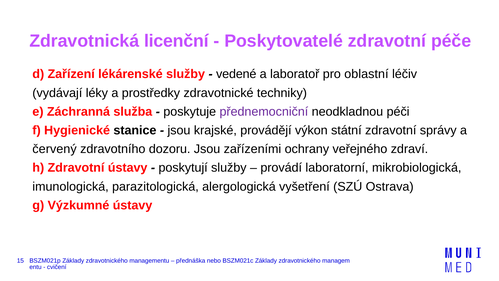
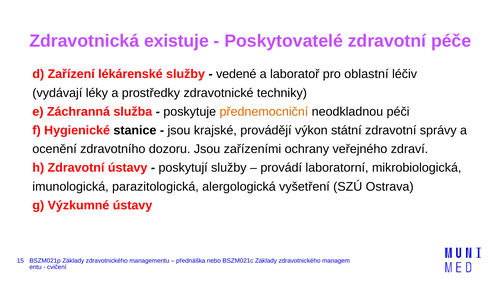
licenční: licenční -> existuje
přednemocniční colour: purple -> orange
červený: červený -> ocenění
